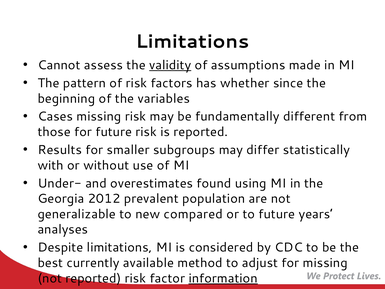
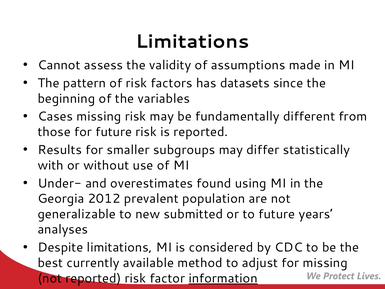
validity underline: present -> none
whether: whether -> datasets
compared: compared -> submitted
